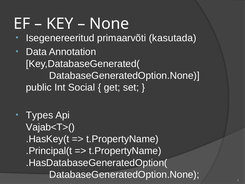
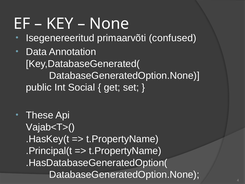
kasutada: kasutada -> confused
Types: Types -> These
